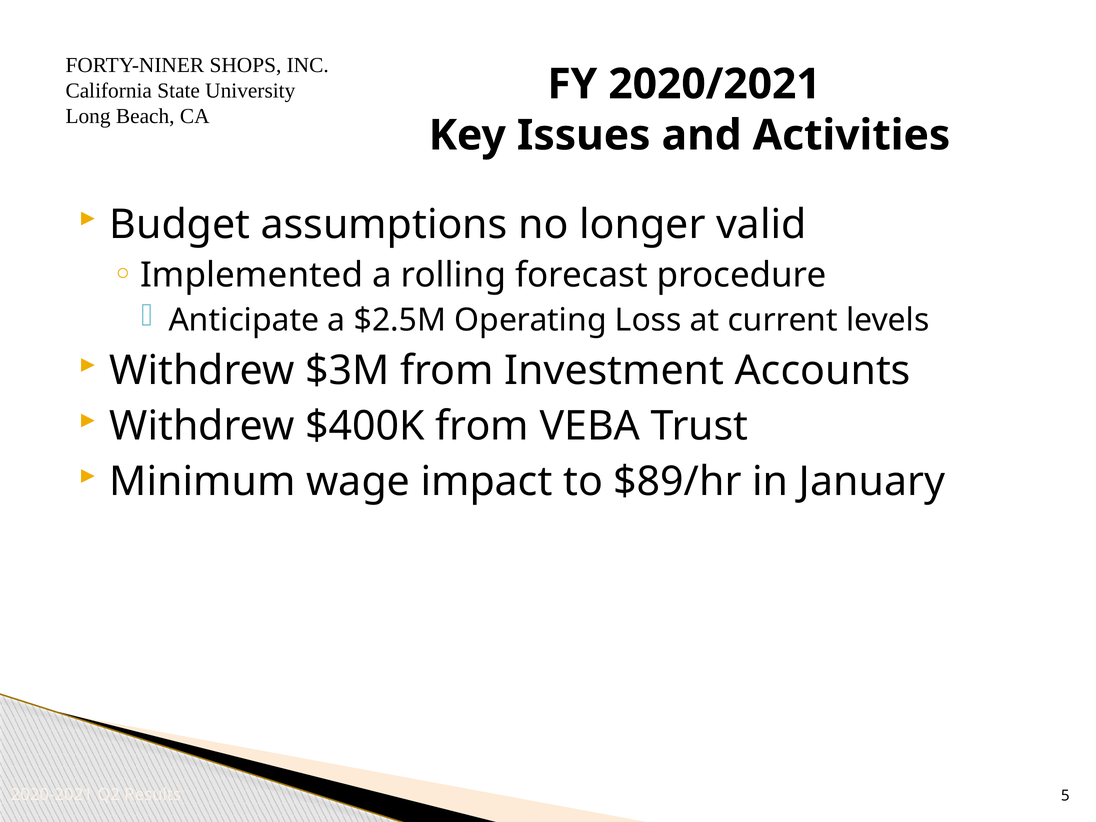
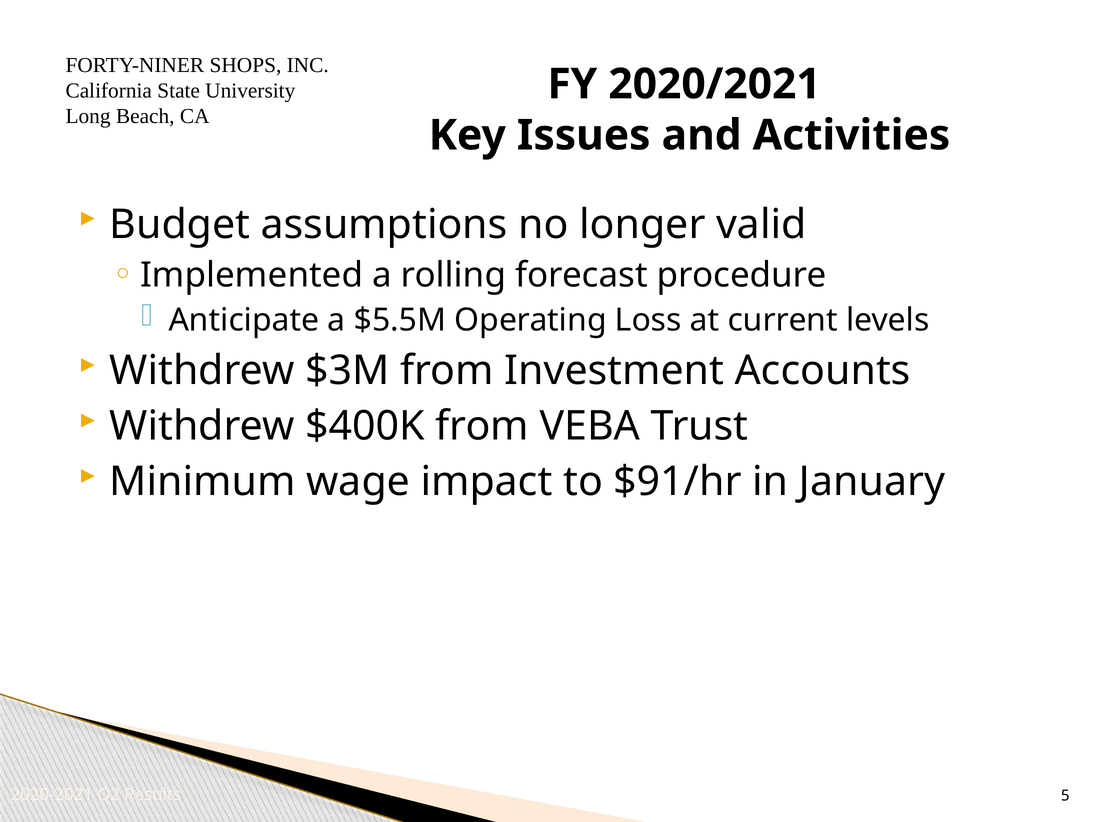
$2.5M: $2.5M -> $5.5M
$89/hr: $89/hr -> $91/hr
